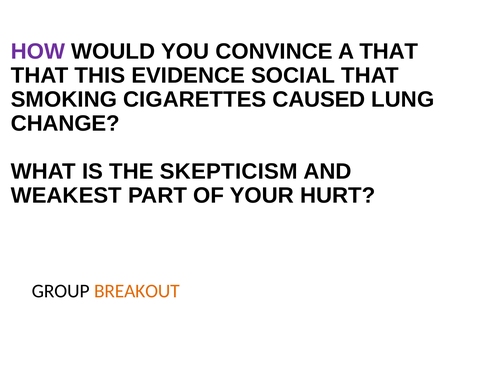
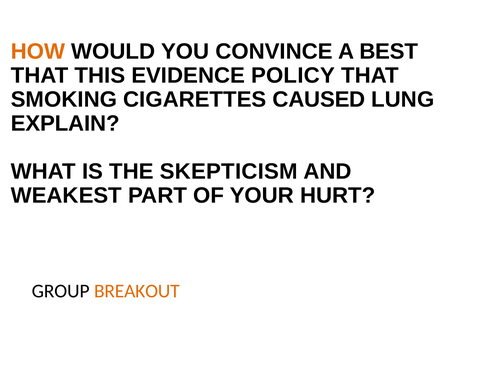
HOW colour: purple -> orange
A THAT: THAT -> BEST
SOCIAL: SOCIAL -> POLICY
CHANGE: CHANGE -> EXPLAIN
